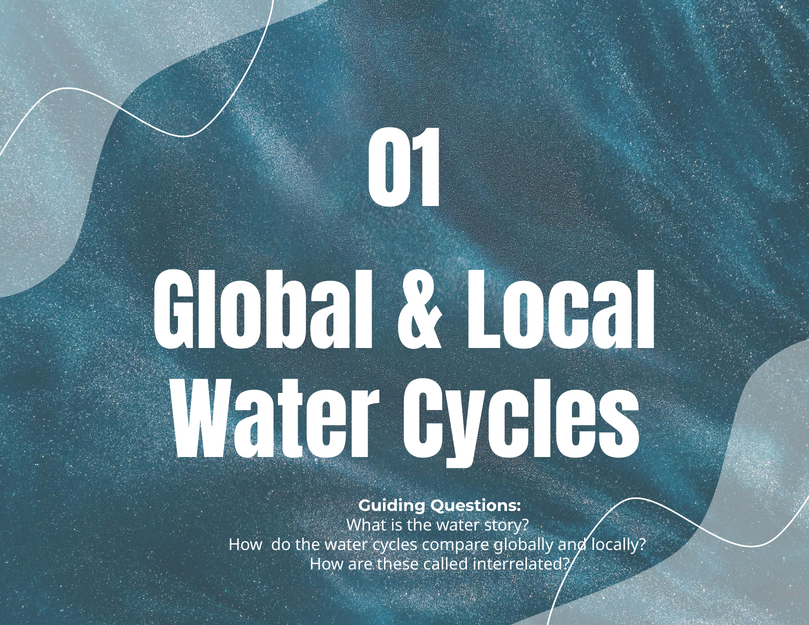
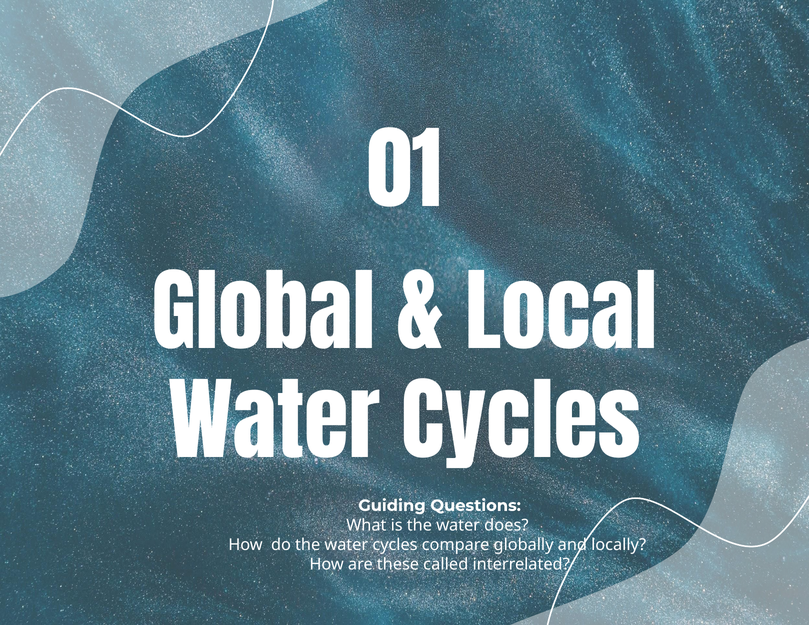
story: story -> does
